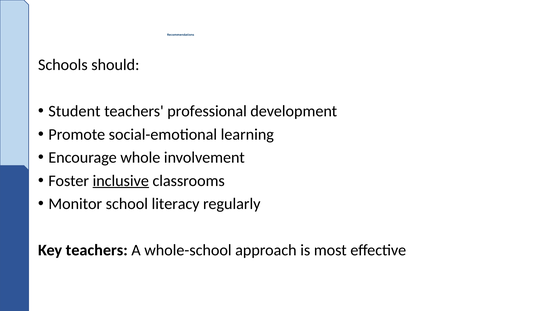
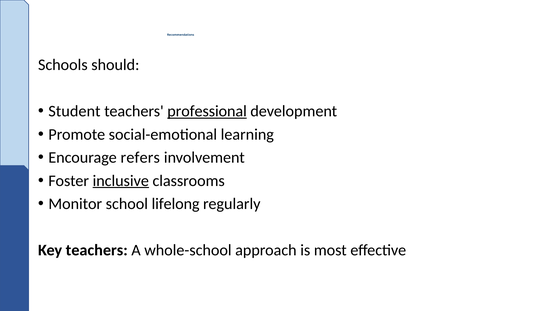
professional underline: none -> present
whole: whole -> refers
literacy: literacy -> lifelong
